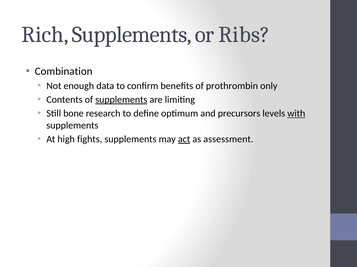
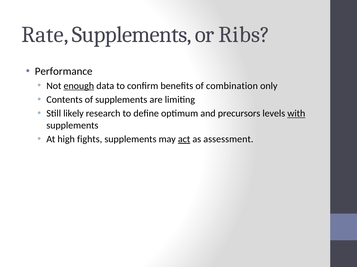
Rich: Rich -> Rate
Combination: Combination -> Performance
enough underline: none -> present
prothrombin: prothrombin -> combination
supplements at (121, 100) underline: present -> none
bone: bone -> likely
